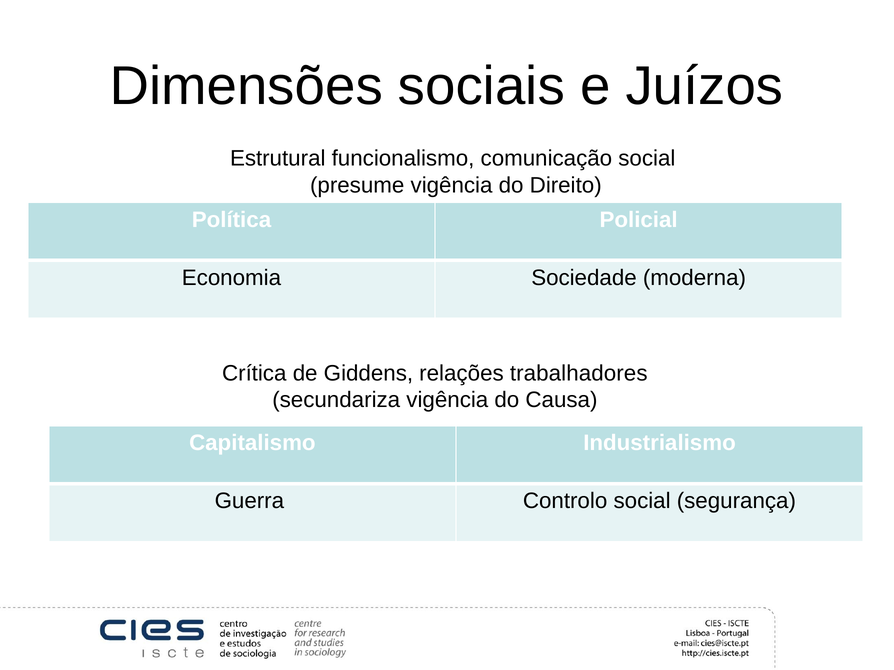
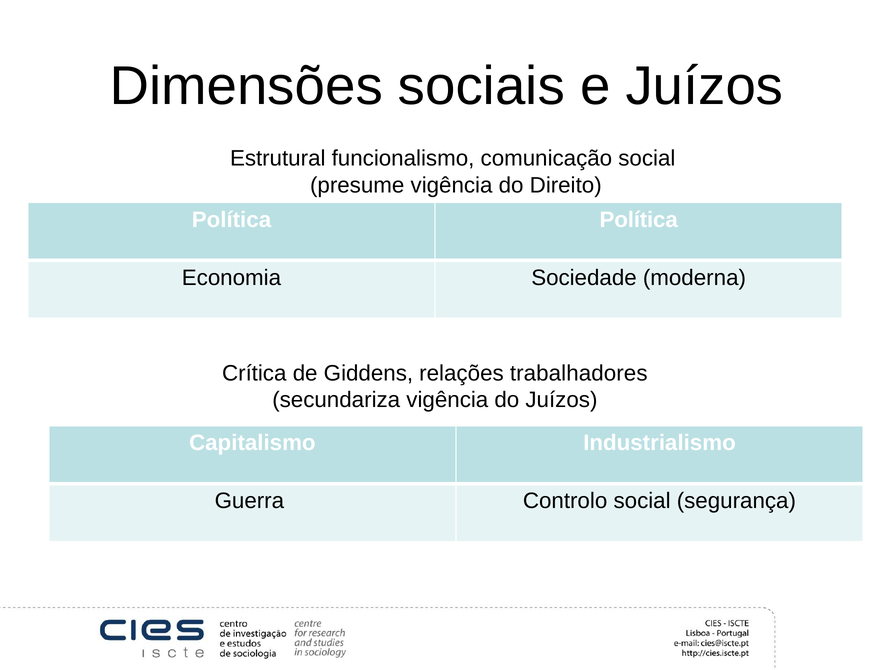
Política Policial: Policial -> Política
do Causa: Causa -> Juízos
